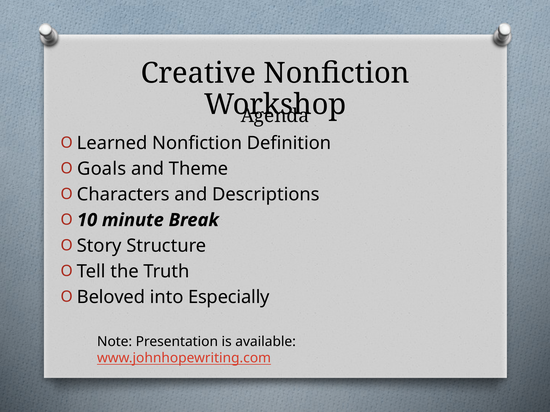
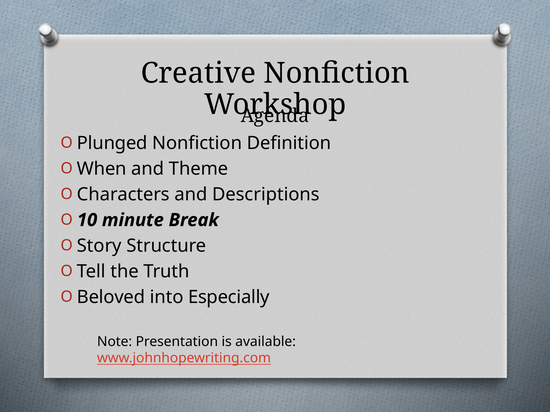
Learned: Learned -> Plunged
Goals: Goals -> When
